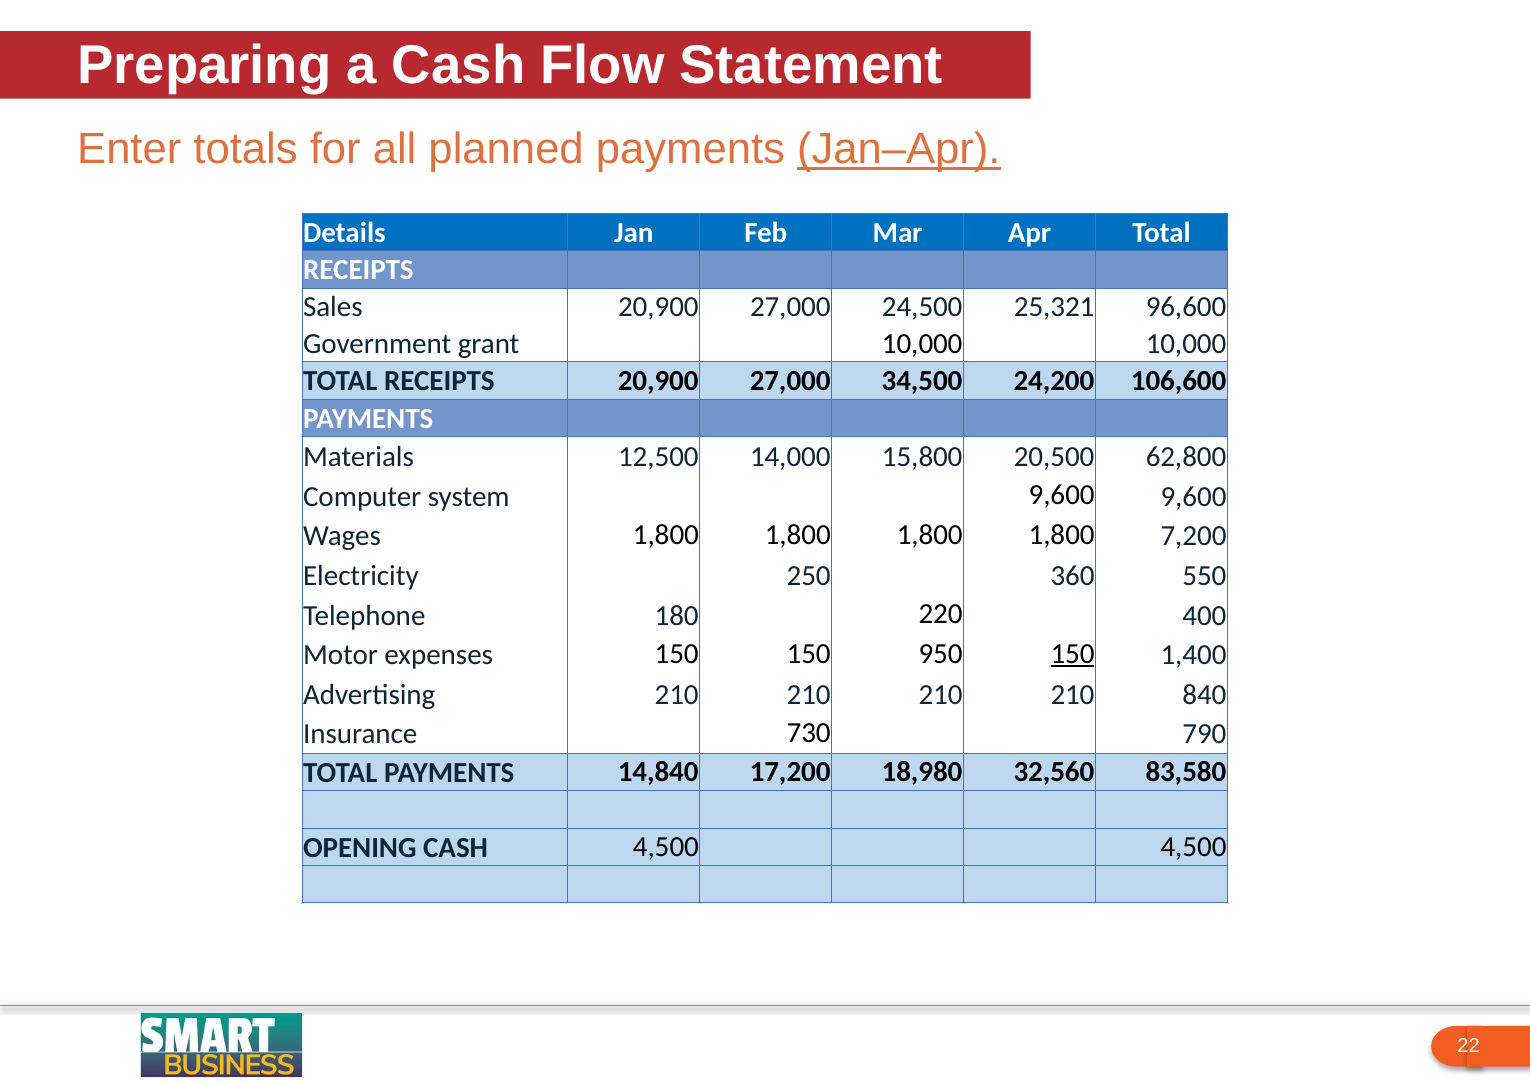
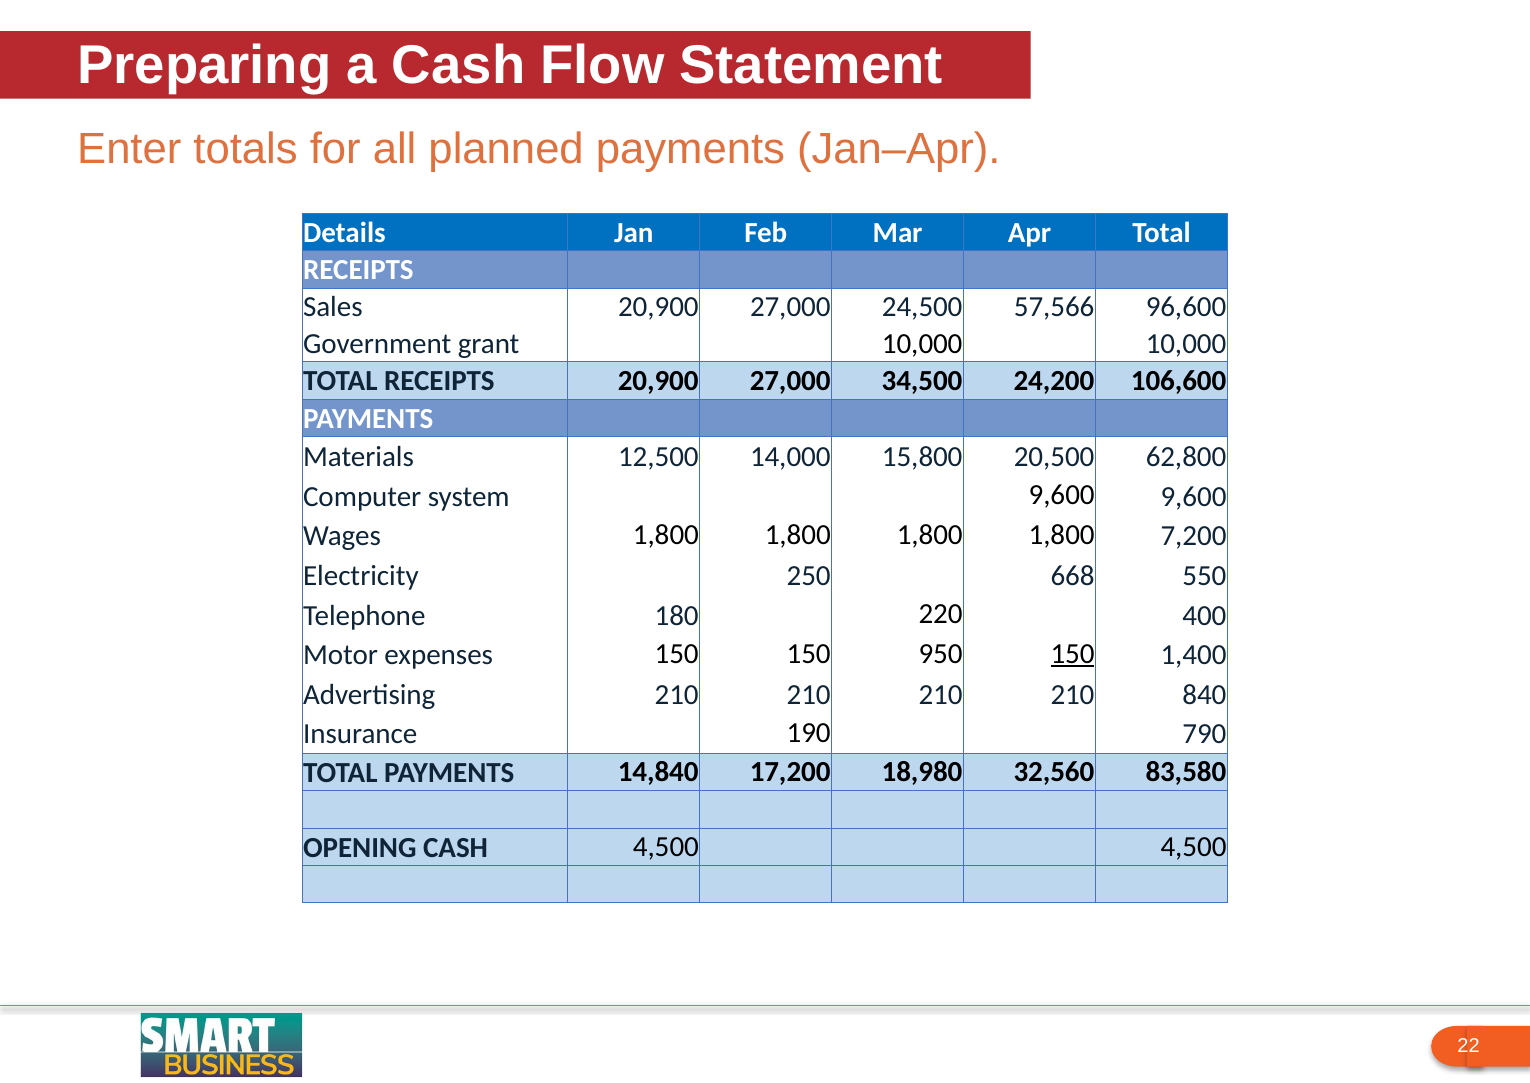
Jan–Apr underline: present -> none
25,321: 25,321 -> 57,566
360: 360 -> 668
730: 730 -> 190
